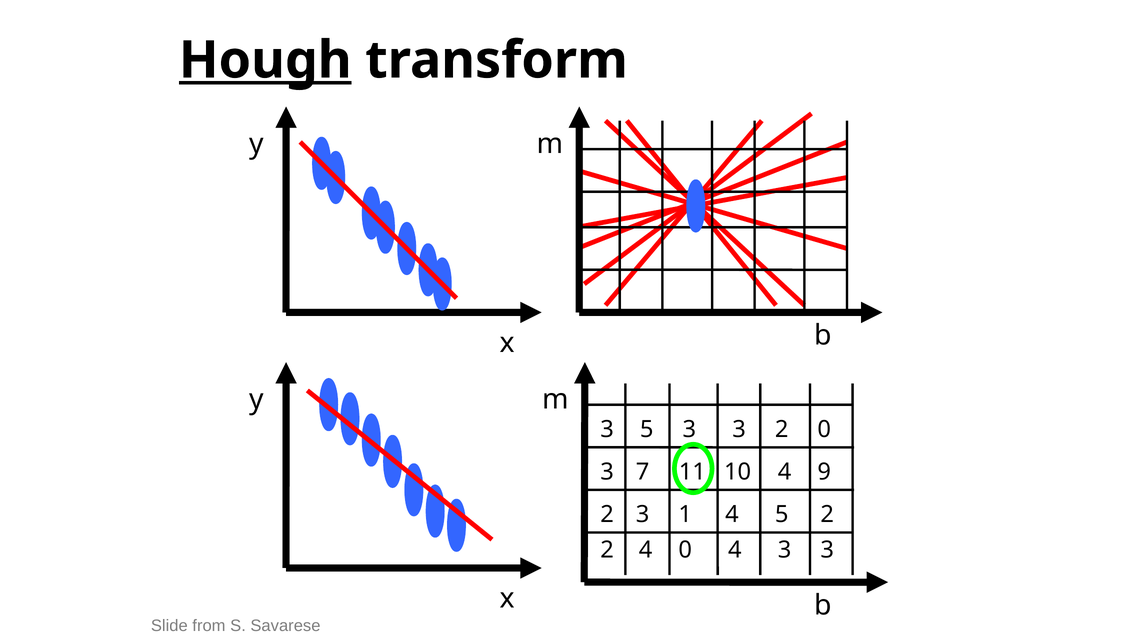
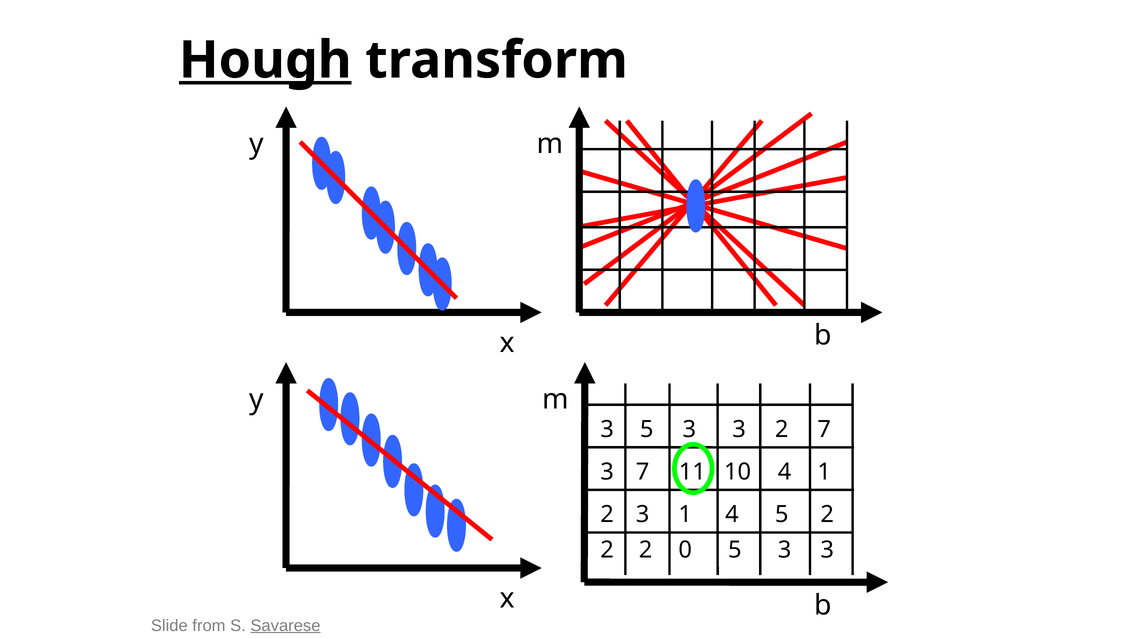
2 0: 0 -> 7
4 9: 9 -> 1
4 at (646, 550): 4 -> 2
0 4: 4 -> 5
Savarese underline: none -> present
